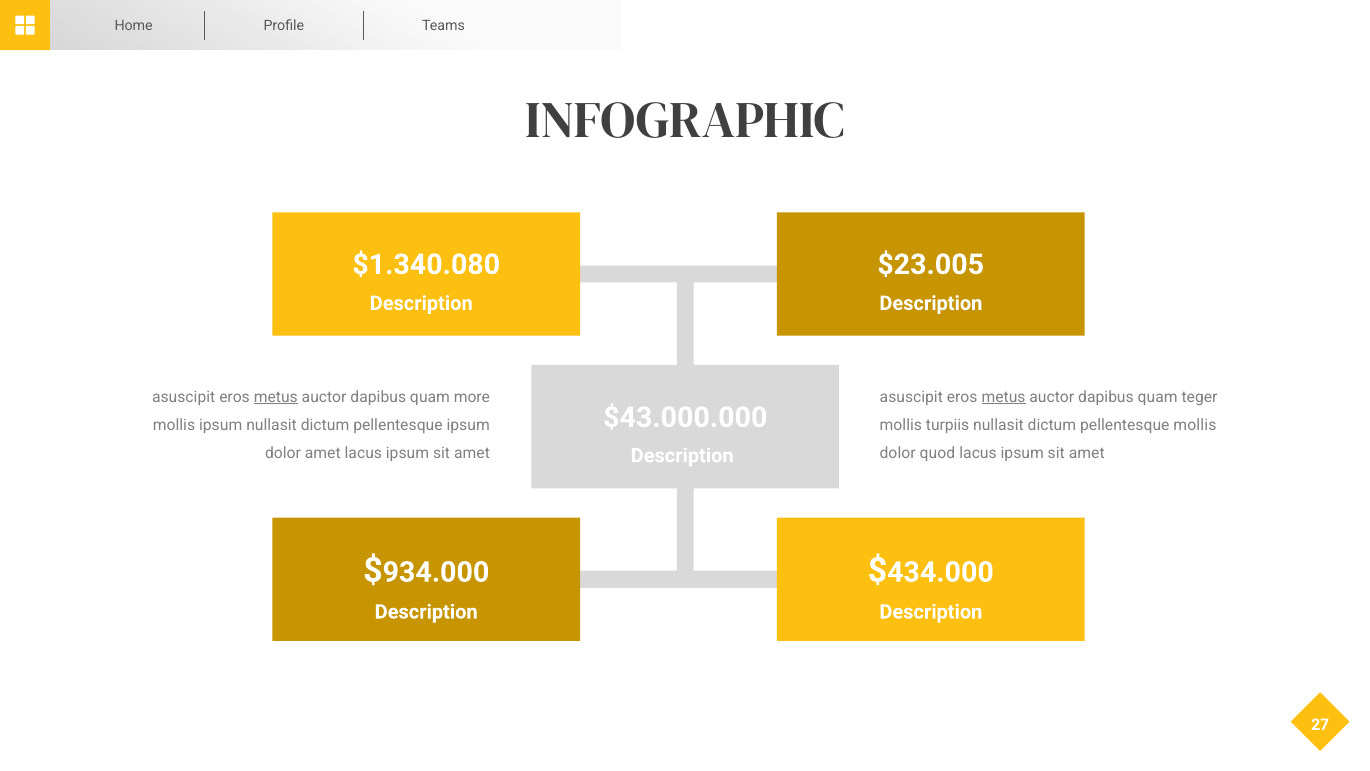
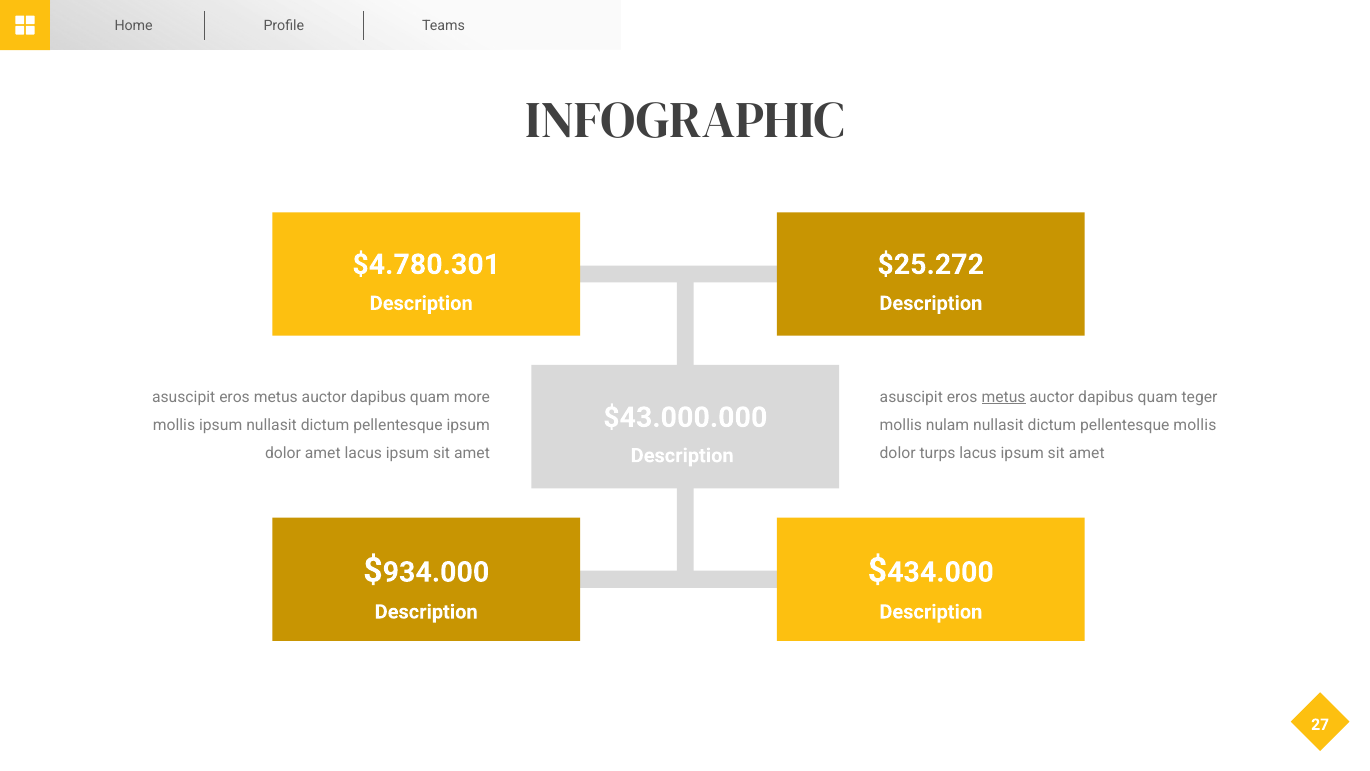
$1.340.080: $1.340.080 -> $4.780.301
$23.005: $23.005 -> $25.272
metus at (276, 397) underline: present -> none
turpiis: turpiis -> nulam
quod: quod -> turps
